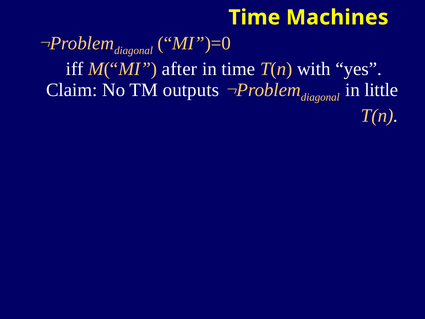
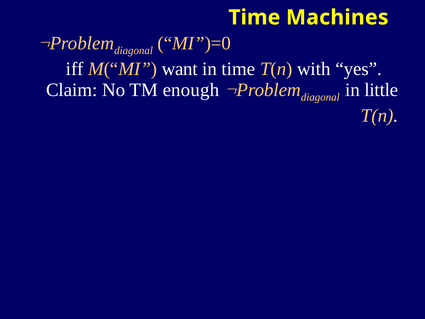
after: after -> want
outputs: outputs -> enough
